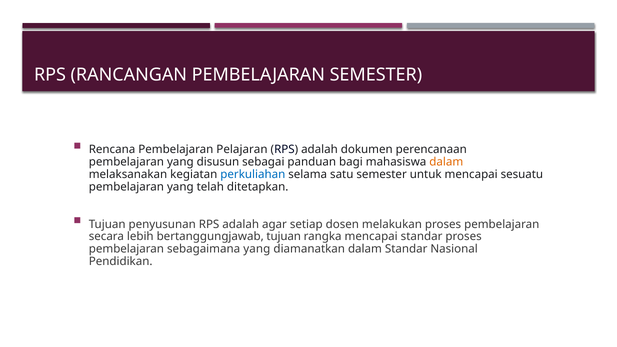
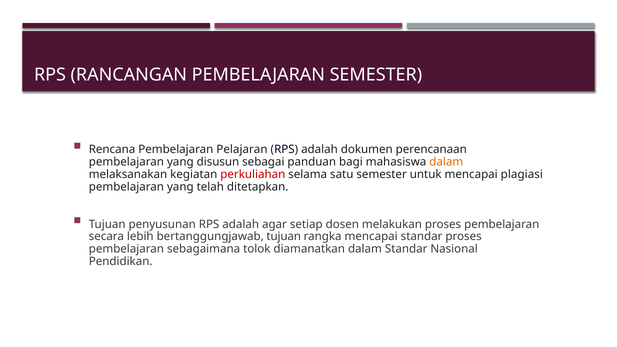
perkuliahan colour: blue -> red
sesuatu: sesuatu -> plagiasi
sebagaimana yang: yang -> tolok
